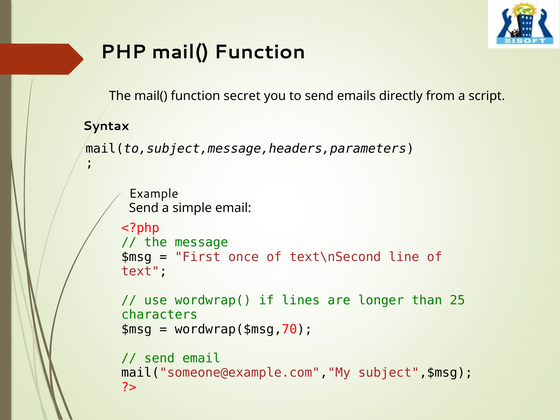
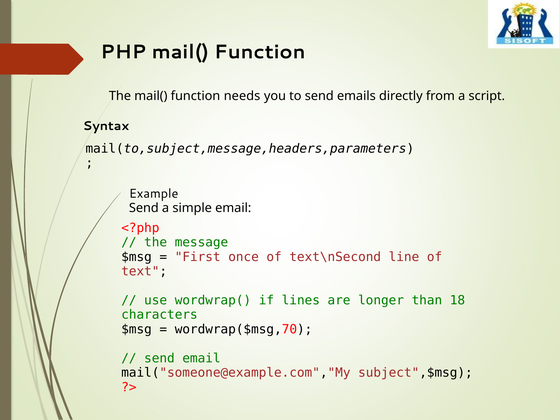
secret: secret -> needs
25: 25 -> 18
